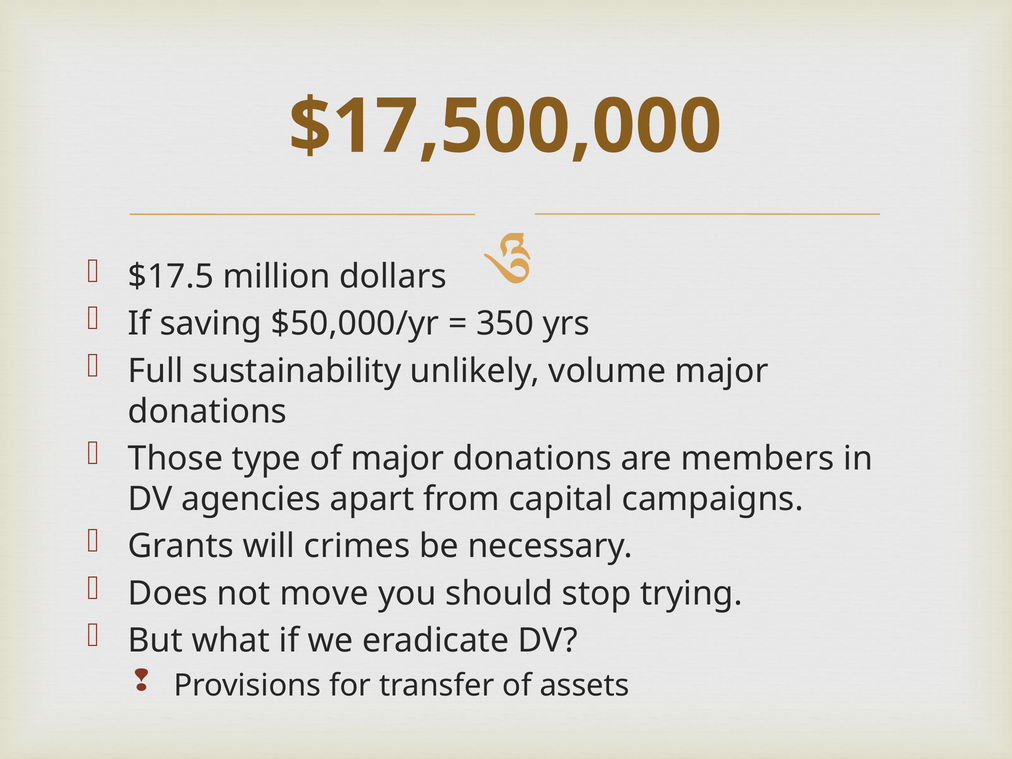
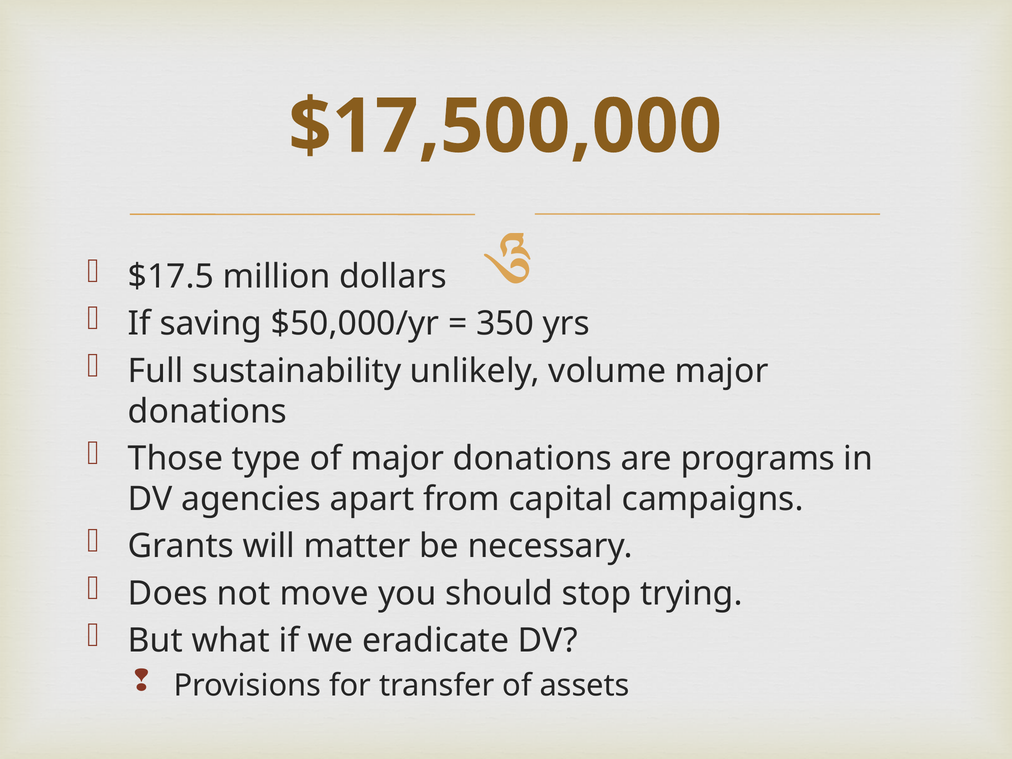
members: members -> programs
crimes: crimes -> matter
